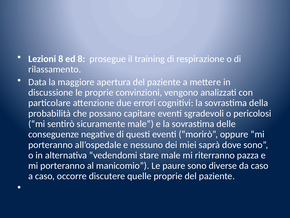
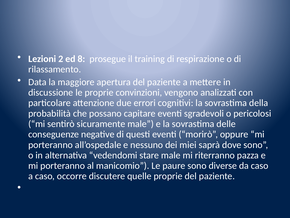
Lezioni 8: 8 -> 2
